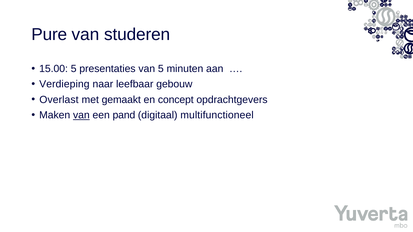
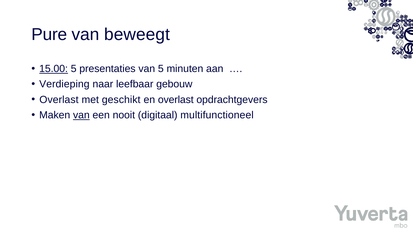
studeren: studeren -> beweegt
15.00 underline: none -> present
gemaakt: gemaakt -> geschikt
en concept: concept -> overlast
pand: pand -> nooit
